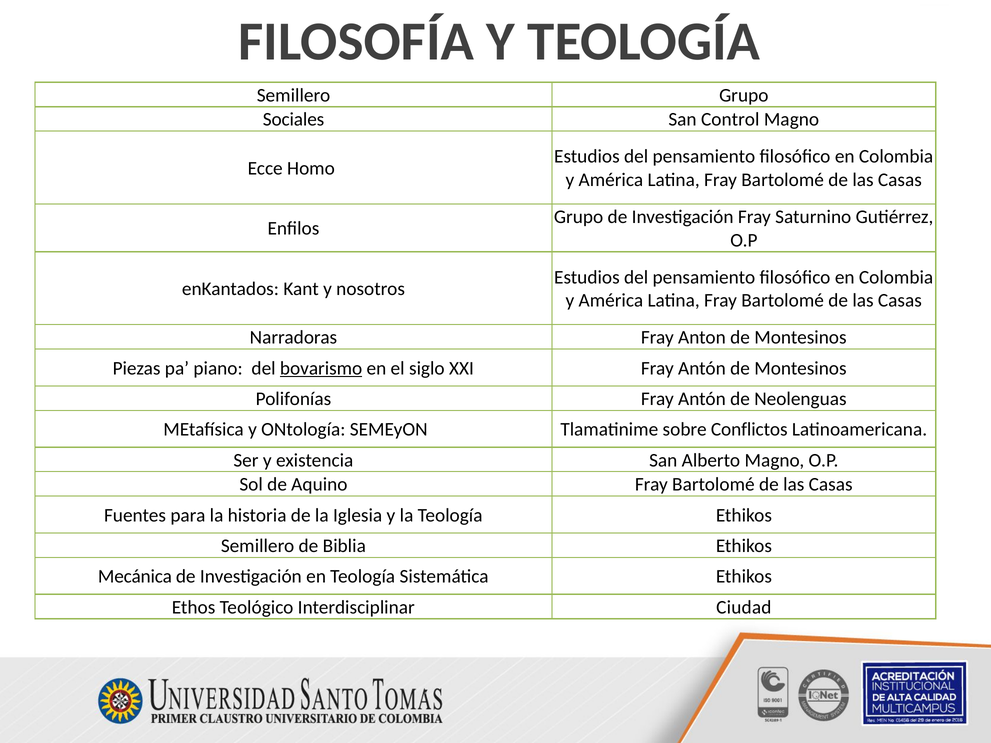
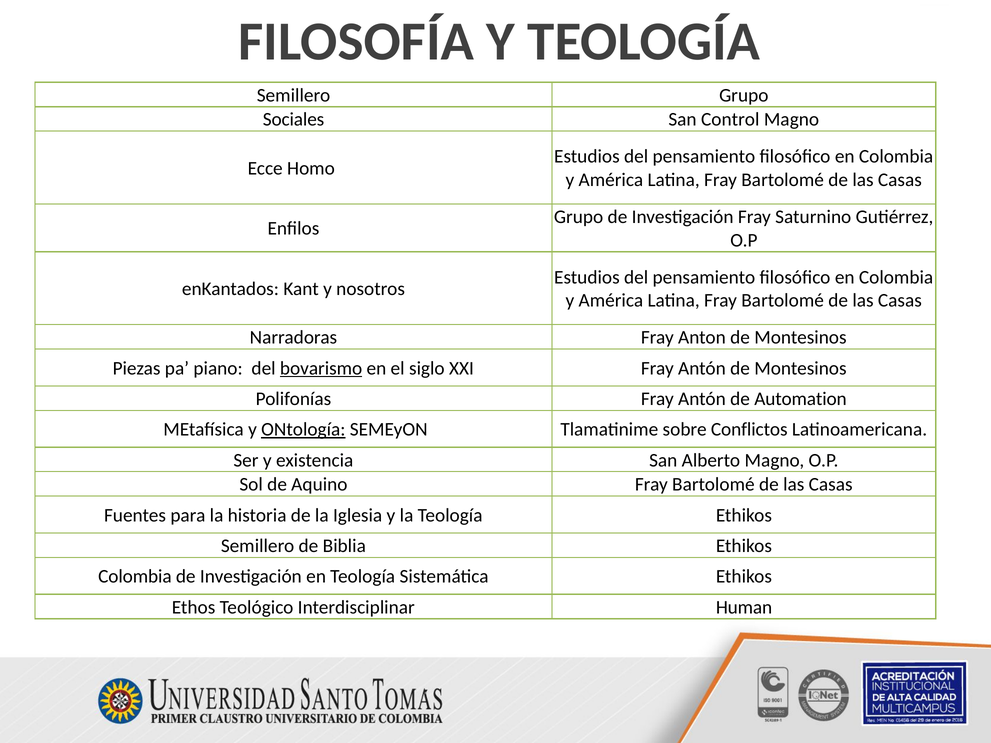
Neolenguas: Neolenguas -> Automation
ONtología underline: none -> present
Mecánica at (135, 577): Mecánica -> Colombia
Ciudad: Ciudad -> Human
